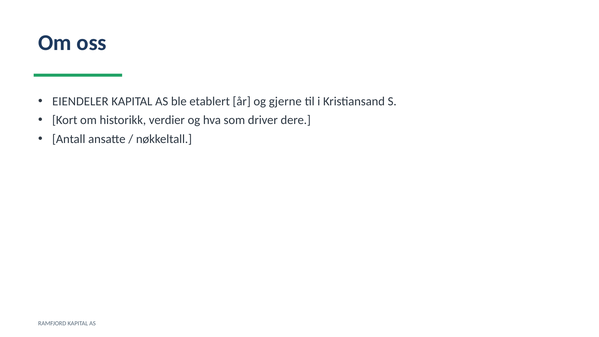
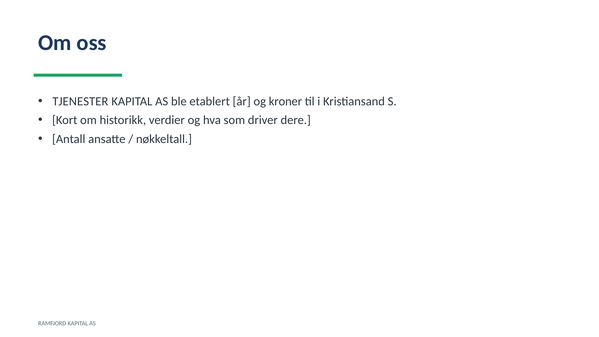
EIENDELER: EIENDELER -> TJENESTER
gjerne: gjerne -> kroner
